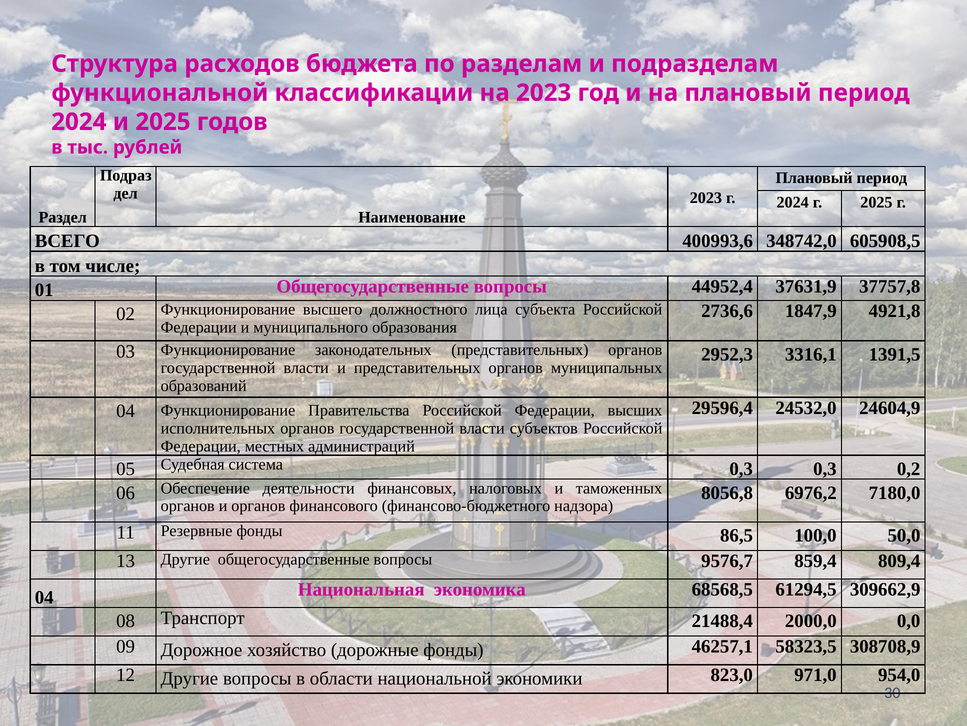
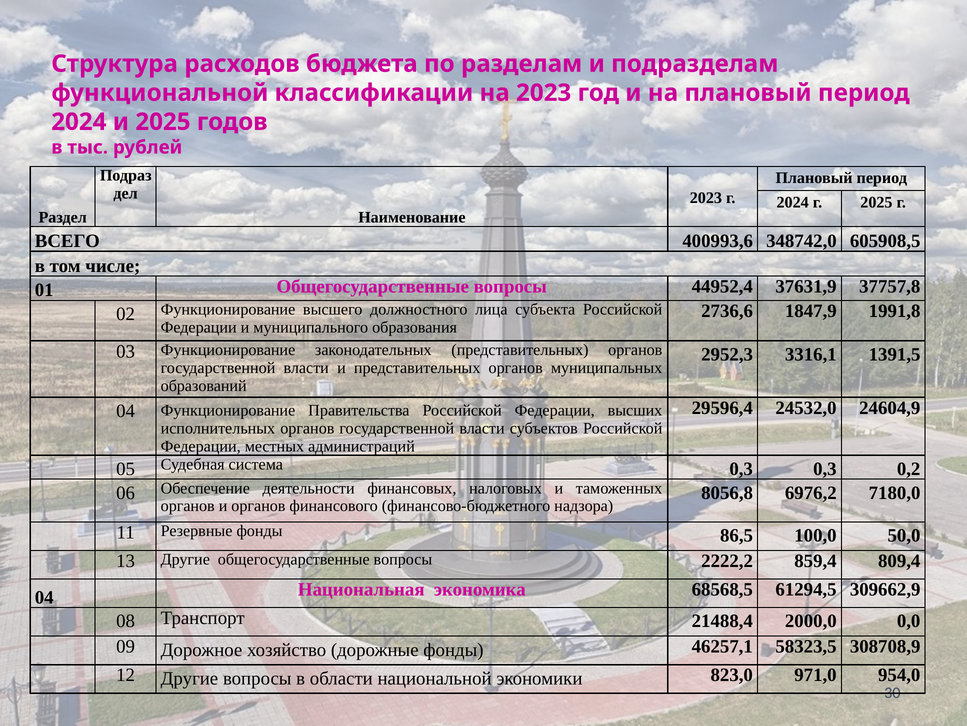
4921,8: 4921,8 -> 1991,8
9576,7: 9576,7 -> 2222,2
